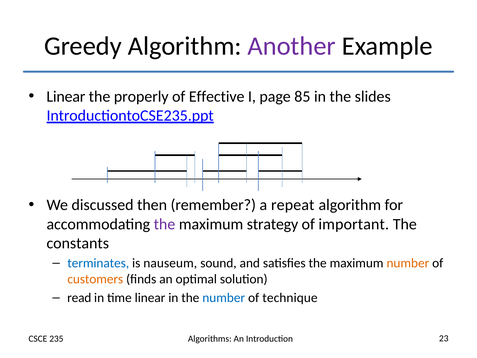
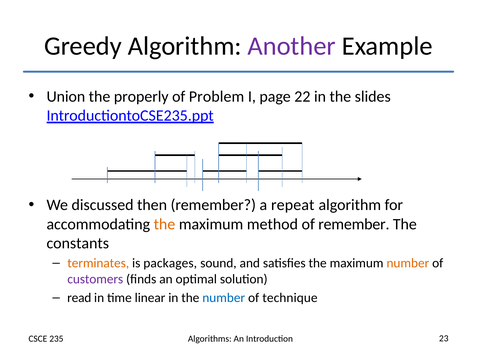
Linear at (66, 97): Linear -> Union
Effective: Effective -> Problem
85: 85 -> 22
the at (164, 224) colour: purple -> orange
strategy: strategy -> method
of important: important -> remember
terminates colour: blue -> orange
nauseum: nauseum -> packages
customers colour: orange -> purple
